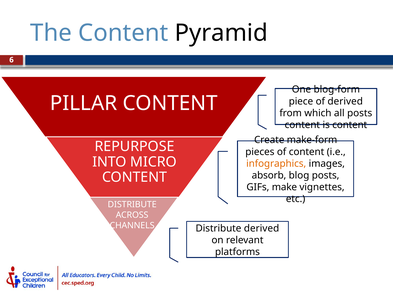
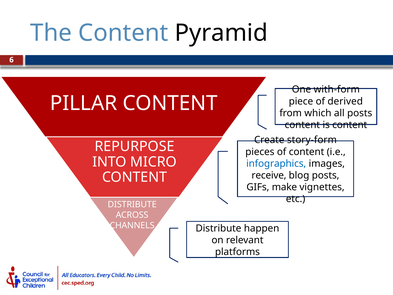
blog-form: blog-form -> with-form
make-form: make-form -> story-form
infographics colour: orange -> blue
absorb: absorb -> receive
Distribute derived: derived -> happen
